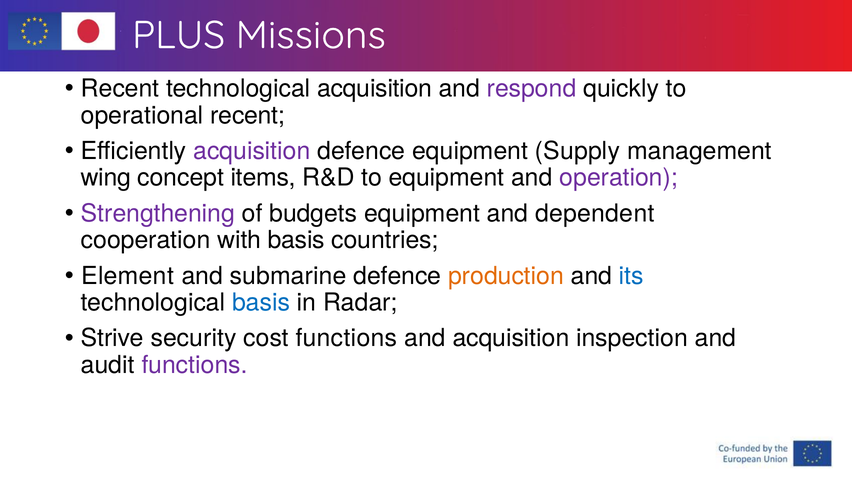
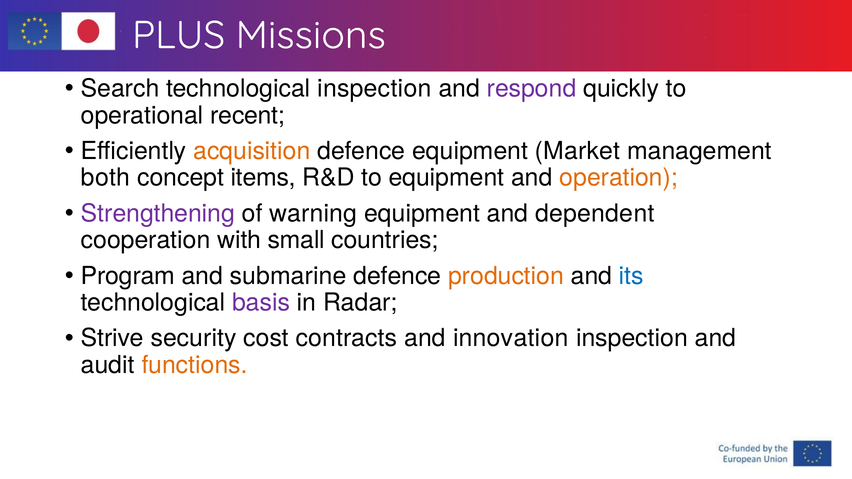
Recent at (120, 89): Recent -> Search
technological acquisition: acquisition -> inspection
acquisition at (252, 151) colour: purple -> orange
Supply: Supply -> Market
wing: wing -> both
operation colour: purple -> orange
budgets: budgets -> warning
with basis: basis -> small
Element: Element -> Program
basis at (261, 303) colour: blue -> purple
cost functions: functions -> contracts
and acquisition: acquisition -> innovation
functions at (195, 365) colour: purple -> orange
